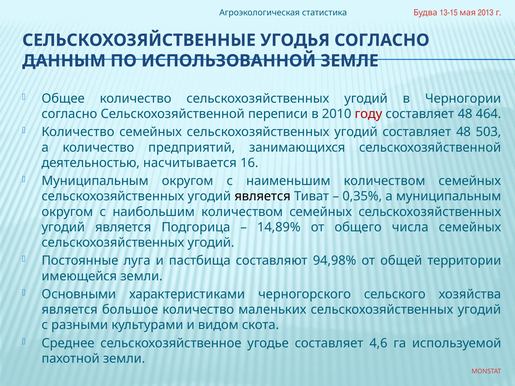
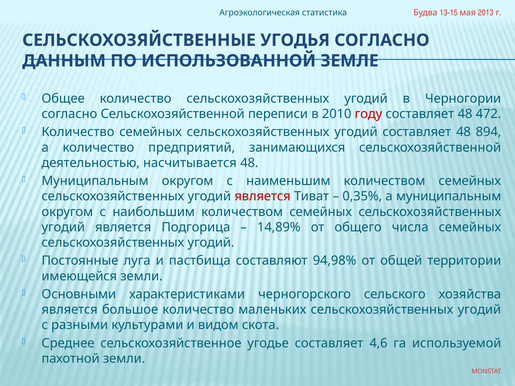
464: 464 -> 472
503: 503 -> 894
насчитывается 16: 16 -> 48
является at (263, 197) colour: black -> red
